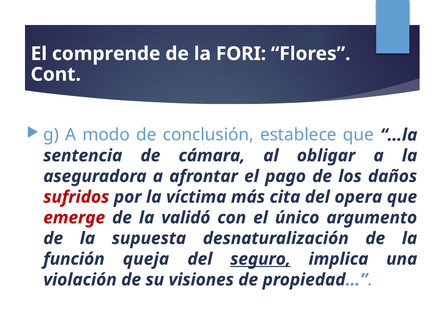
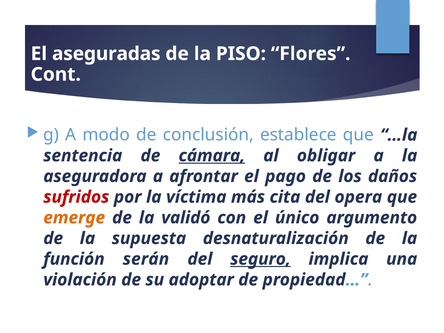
comprende: comprende -> aseguradas
FORI: FORI -> PISO
cámara underline: none -> present
emerge colour: red -> orange
queja: queja -> serán
visiones: visiones -> adoptar
